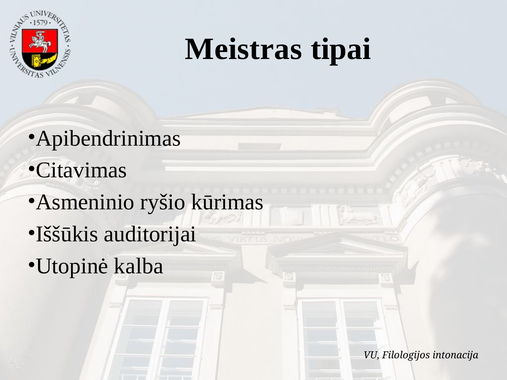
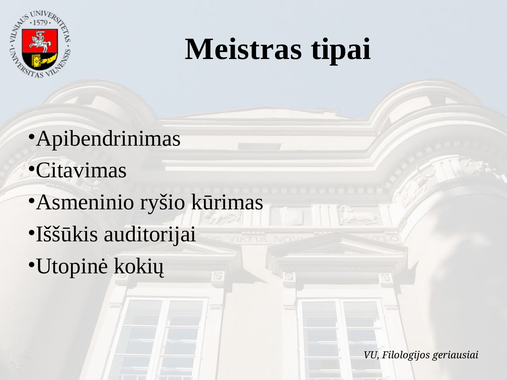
kalba: kalba -> kokių
intonacija: intonacija -> geriausiai
